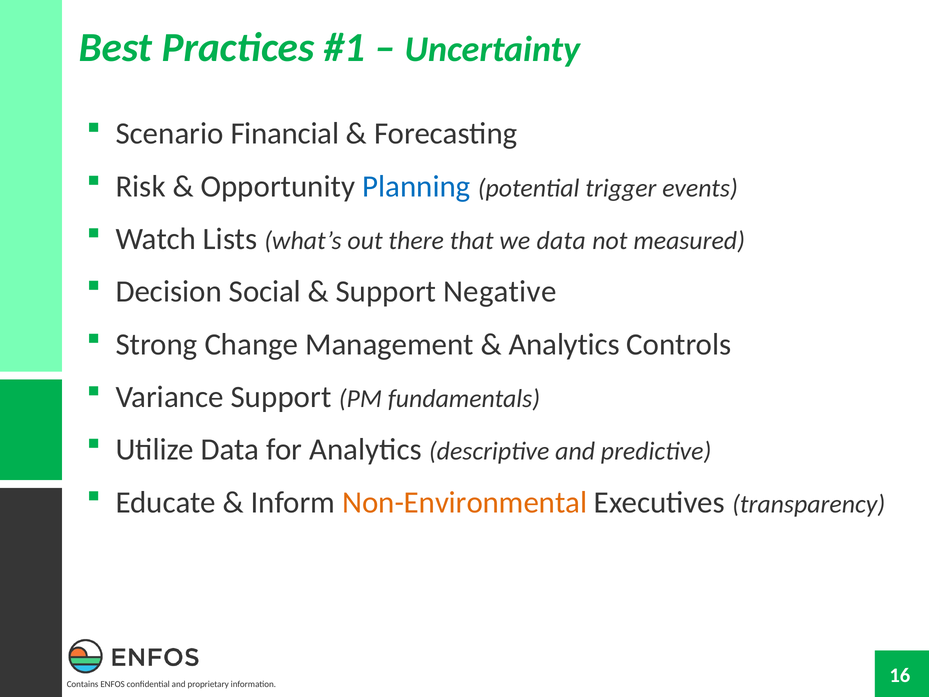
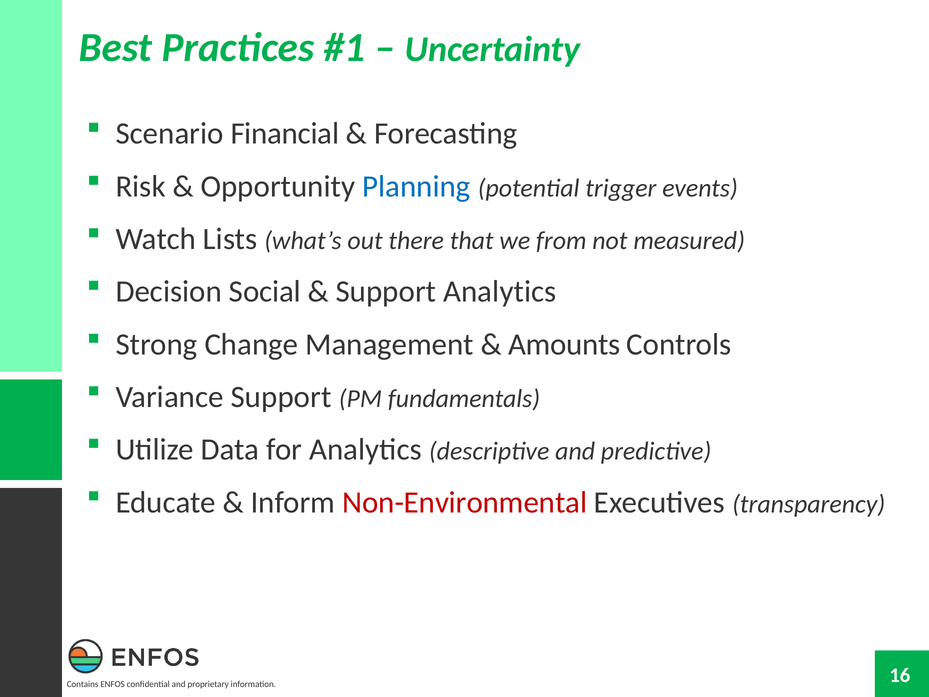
we data: data -> from
Support Negative: Negative -> Analytics
Analytics at (564, 344): Analytics -> Amounts
Non-Environmental colour: orange -> red
